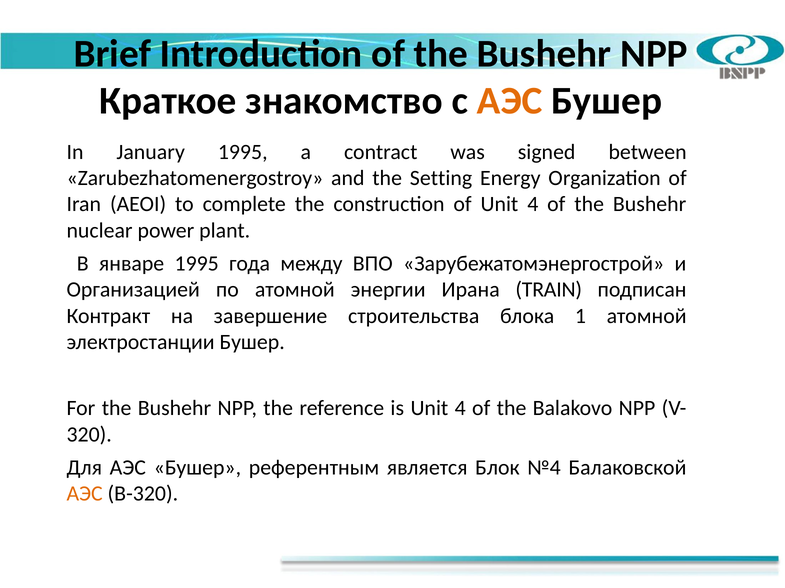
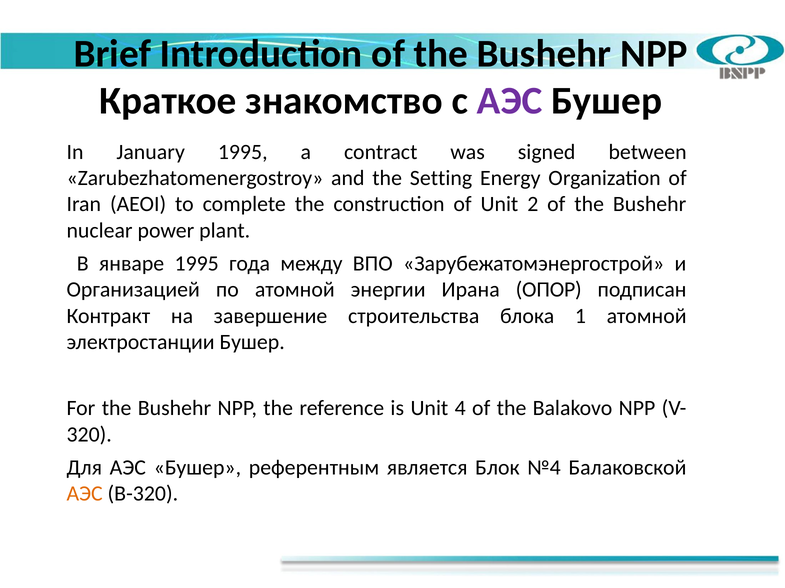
АЭС at (510, 101) colour: orange -> purple
of Unit 4: 4 -> 2
TRAIN: TRAIN -> ОПОР
